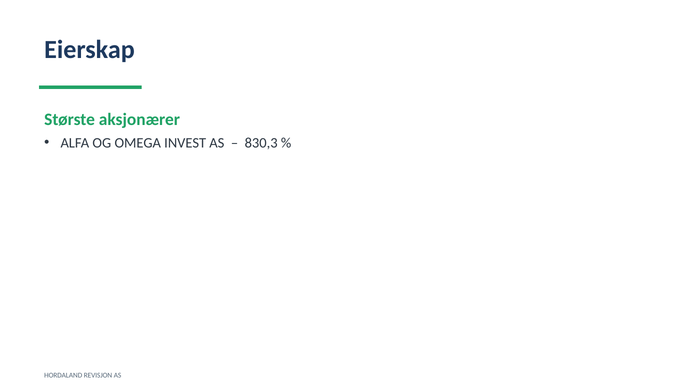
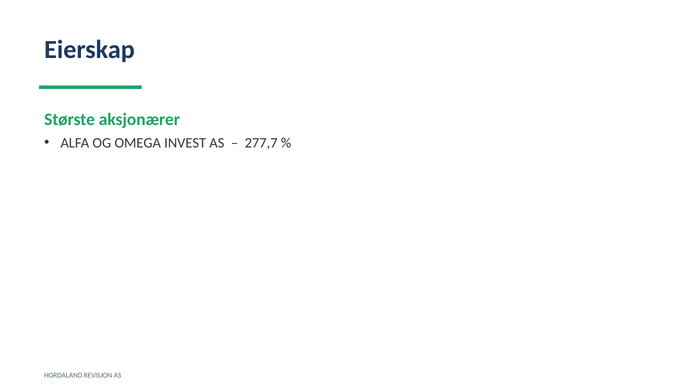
830,3: 830,3 -> 277,7
